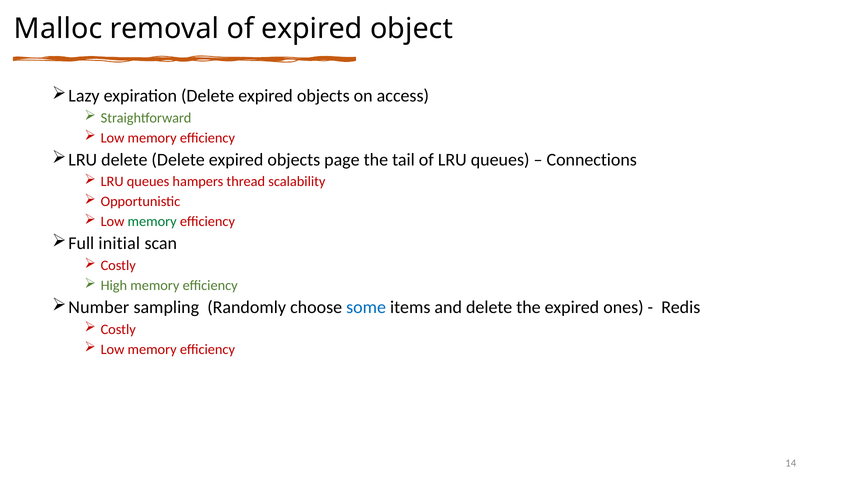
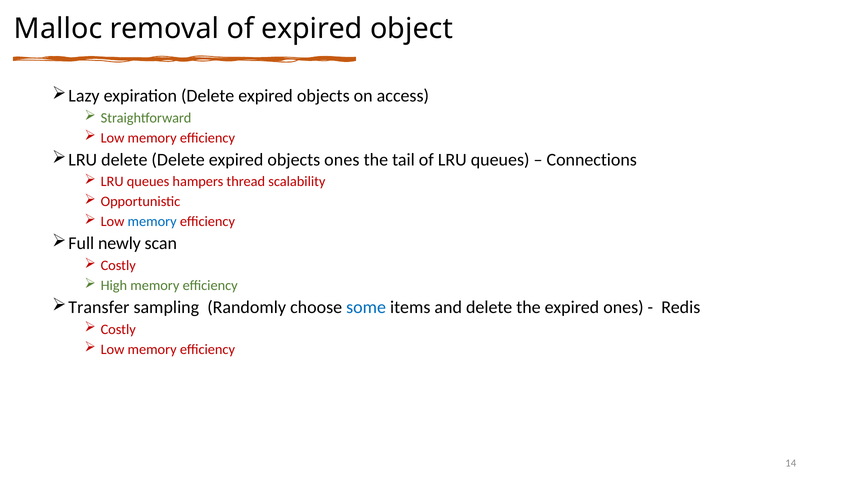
objects page: page -> ones
memory at (152, 222) colour: green -> blue
initial: initial -> newly
Number: Number -> Transfer
